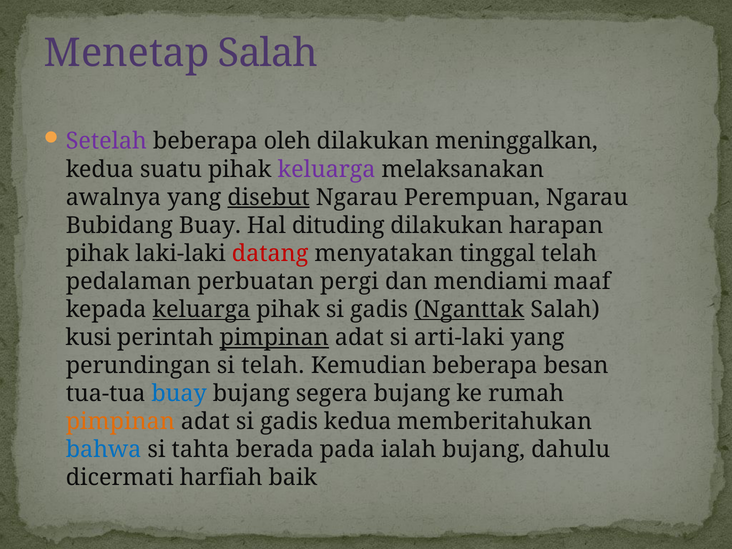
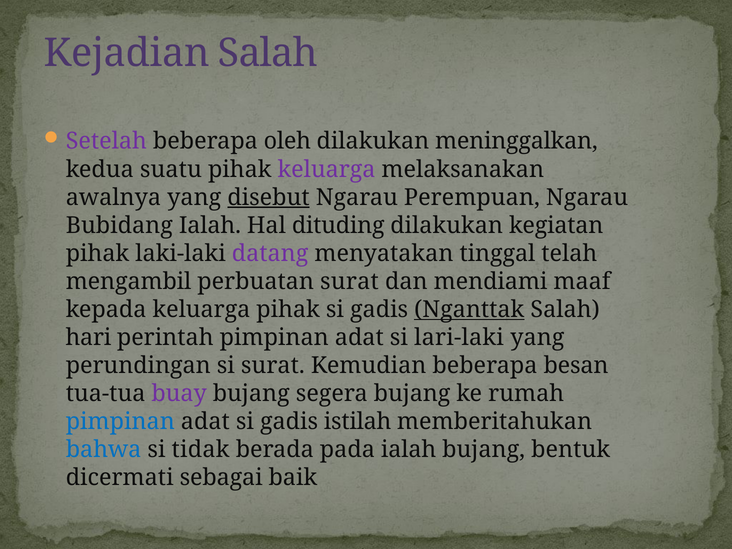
Menetap: Menetap -> Kejadian
Bubidang Buay: Buay -> Ialah
harapan: harapan -> kegiatan
datang colour: red -> purple
pedalaman: pedalaman -> mengambil
perbuatan pergi: pergi -> surat
keluarga at (201, 309) underline: present -> none
kusi: kusi -> hari
pimpinan at (274, 338) underline: present -> none
arti-laki: arti-laki -> lari-laki
si telah: telah -> surat
buay at (179, 394) colour: blue -> purple
pimpinan at (120, 422) colour: orange -> blue
gadis kedua: kedua -> istilah
tahta: tahta -> tidak
dahulu: dahulu -> bentuk
harfiah: harfiah -> sebagai
